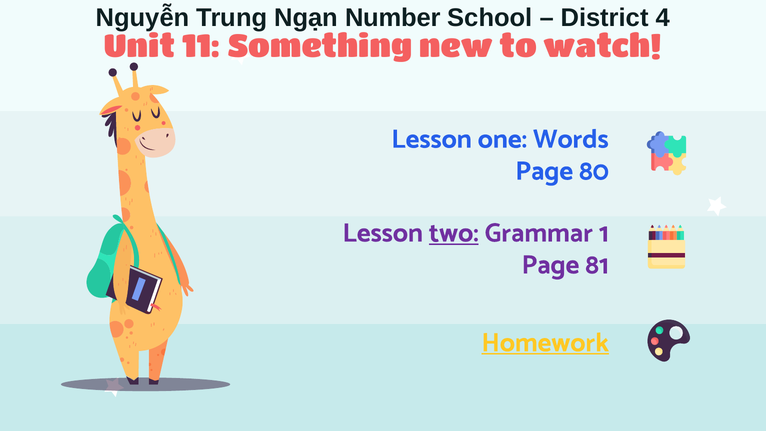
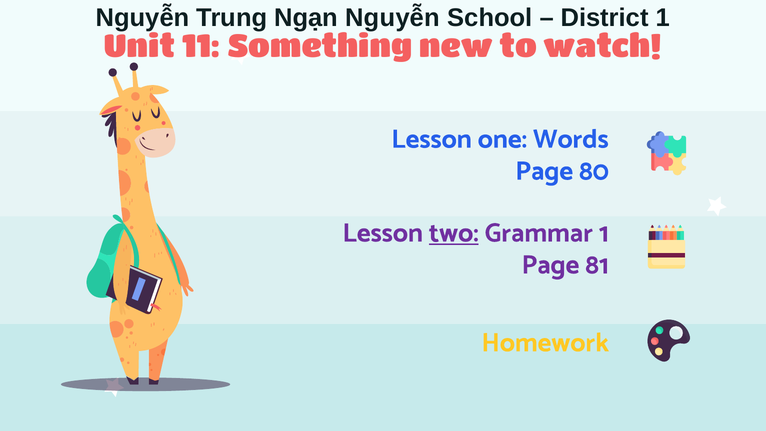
Ngạn Number: Number -> Nguyễn
District 4: 4 -> 1
Homework underline: present -> none
